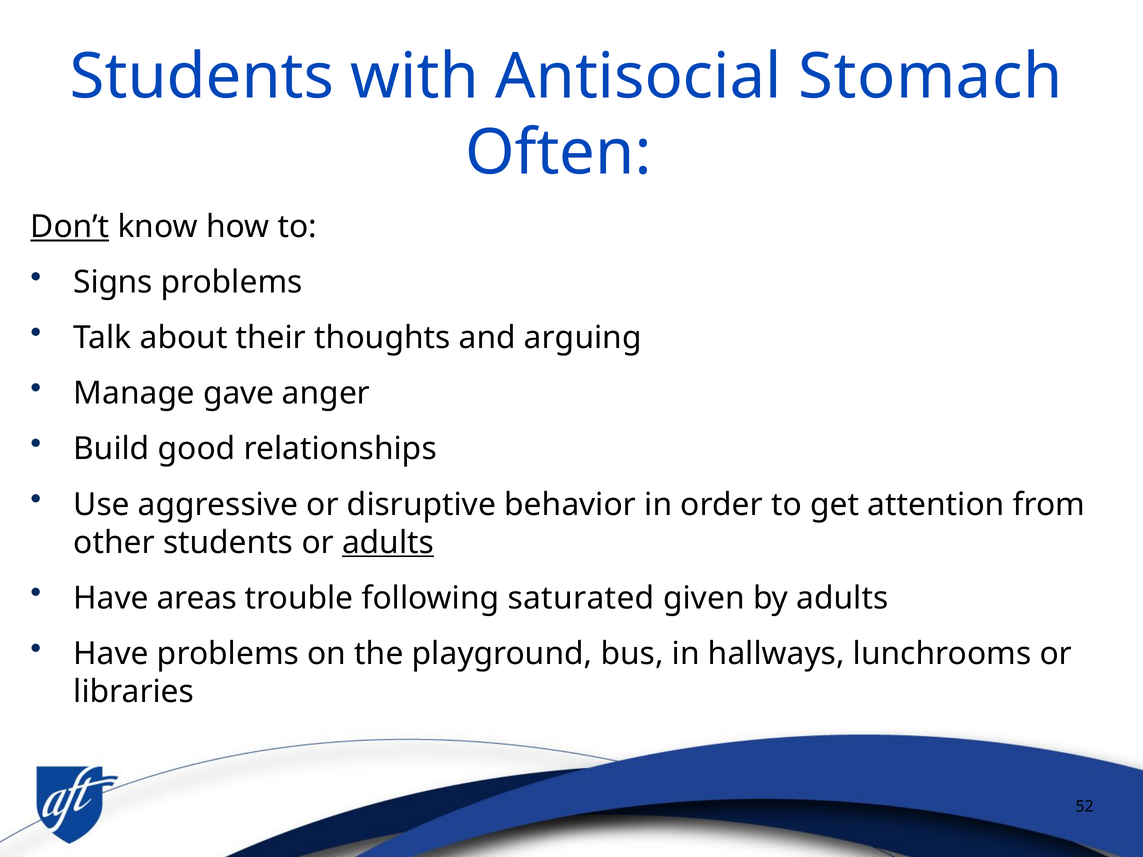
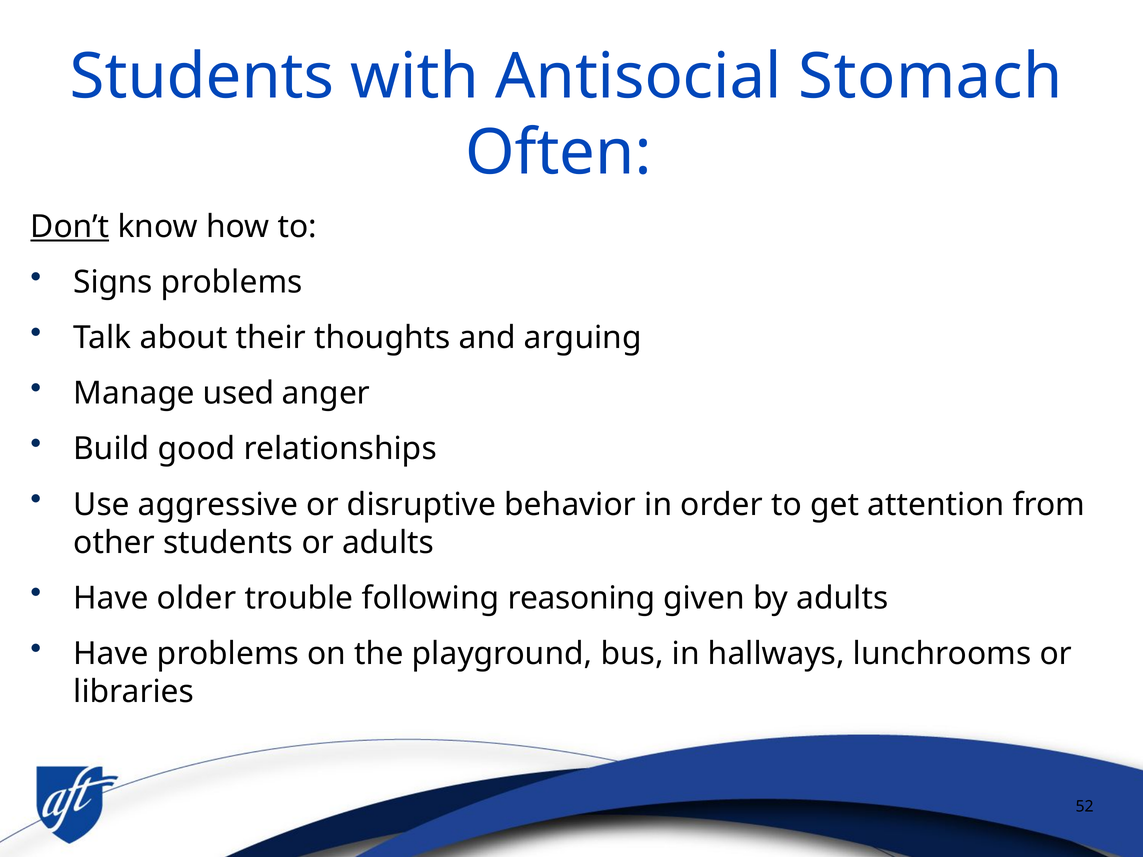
gave: gave -> used
adults at (388, 543) underline: present -> none
areas: areas -> older
saturated: saturated -> reasoning
